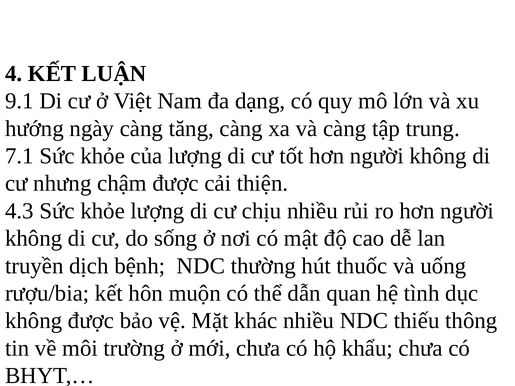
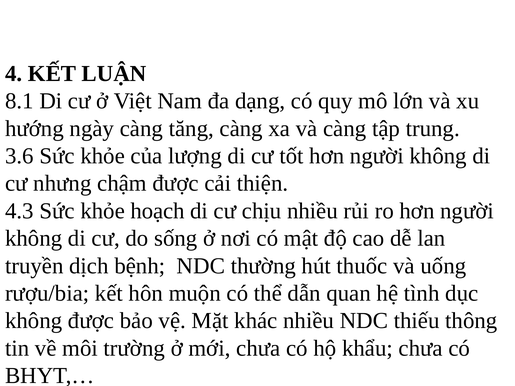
9.1: 9.1 -> 8.1
7.1: 7.1 -> 3.6
khỏe lượng: lượng -> hoạch
